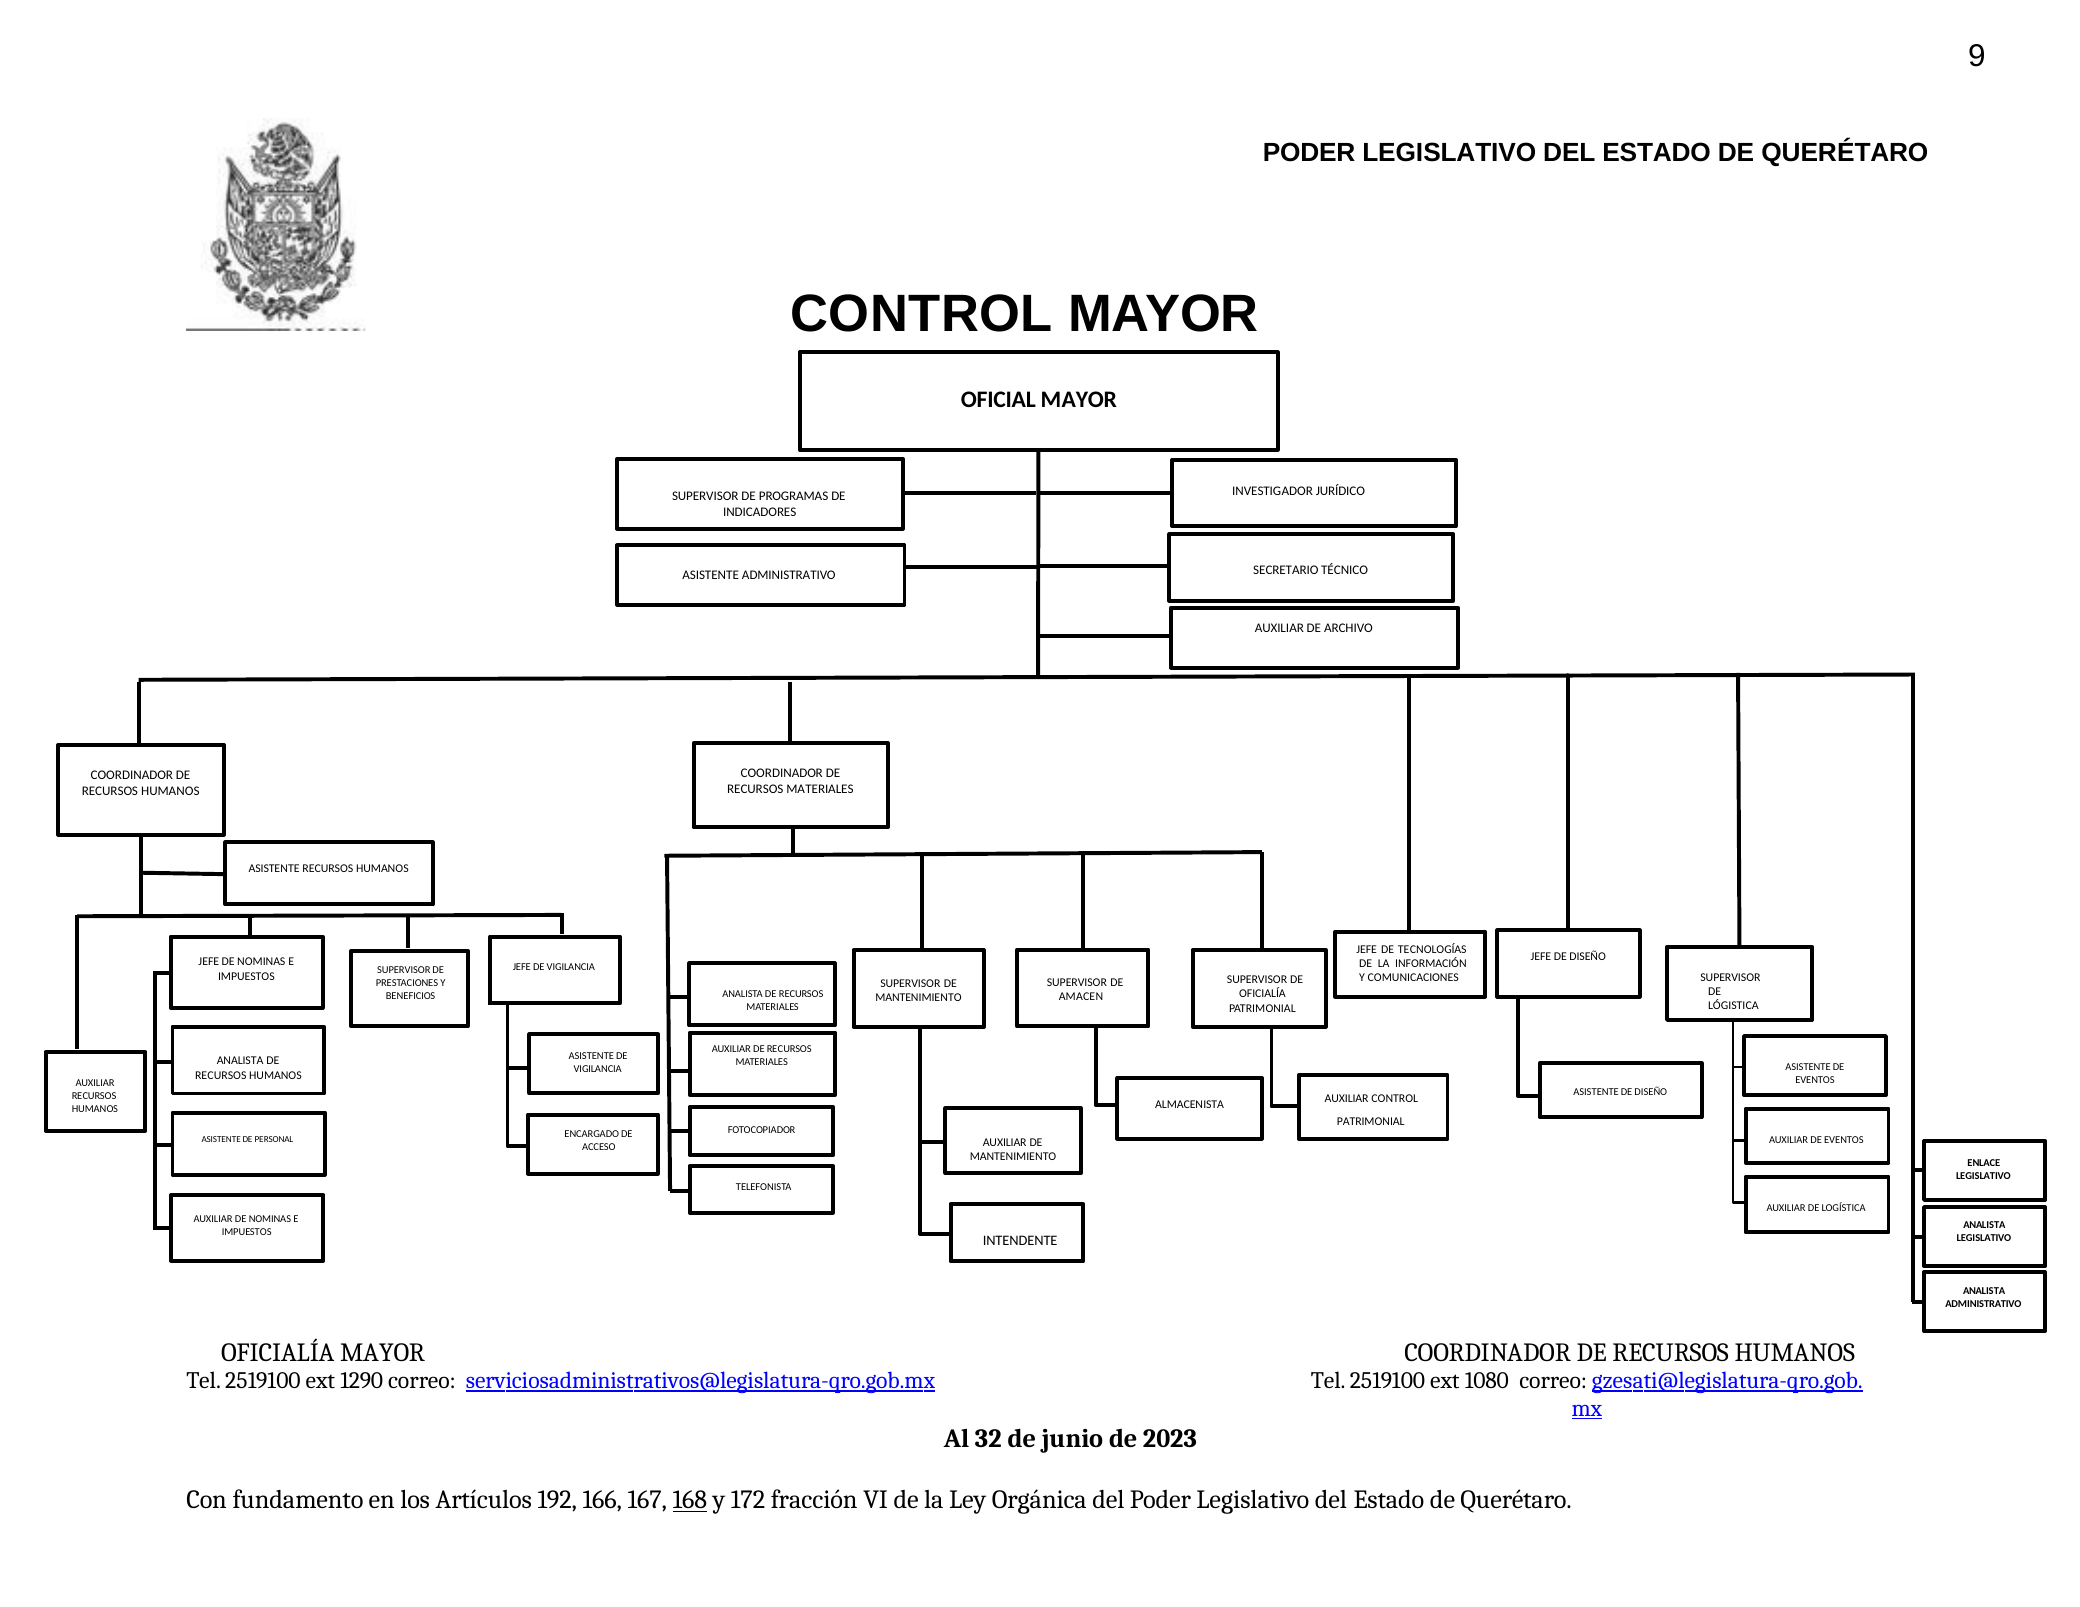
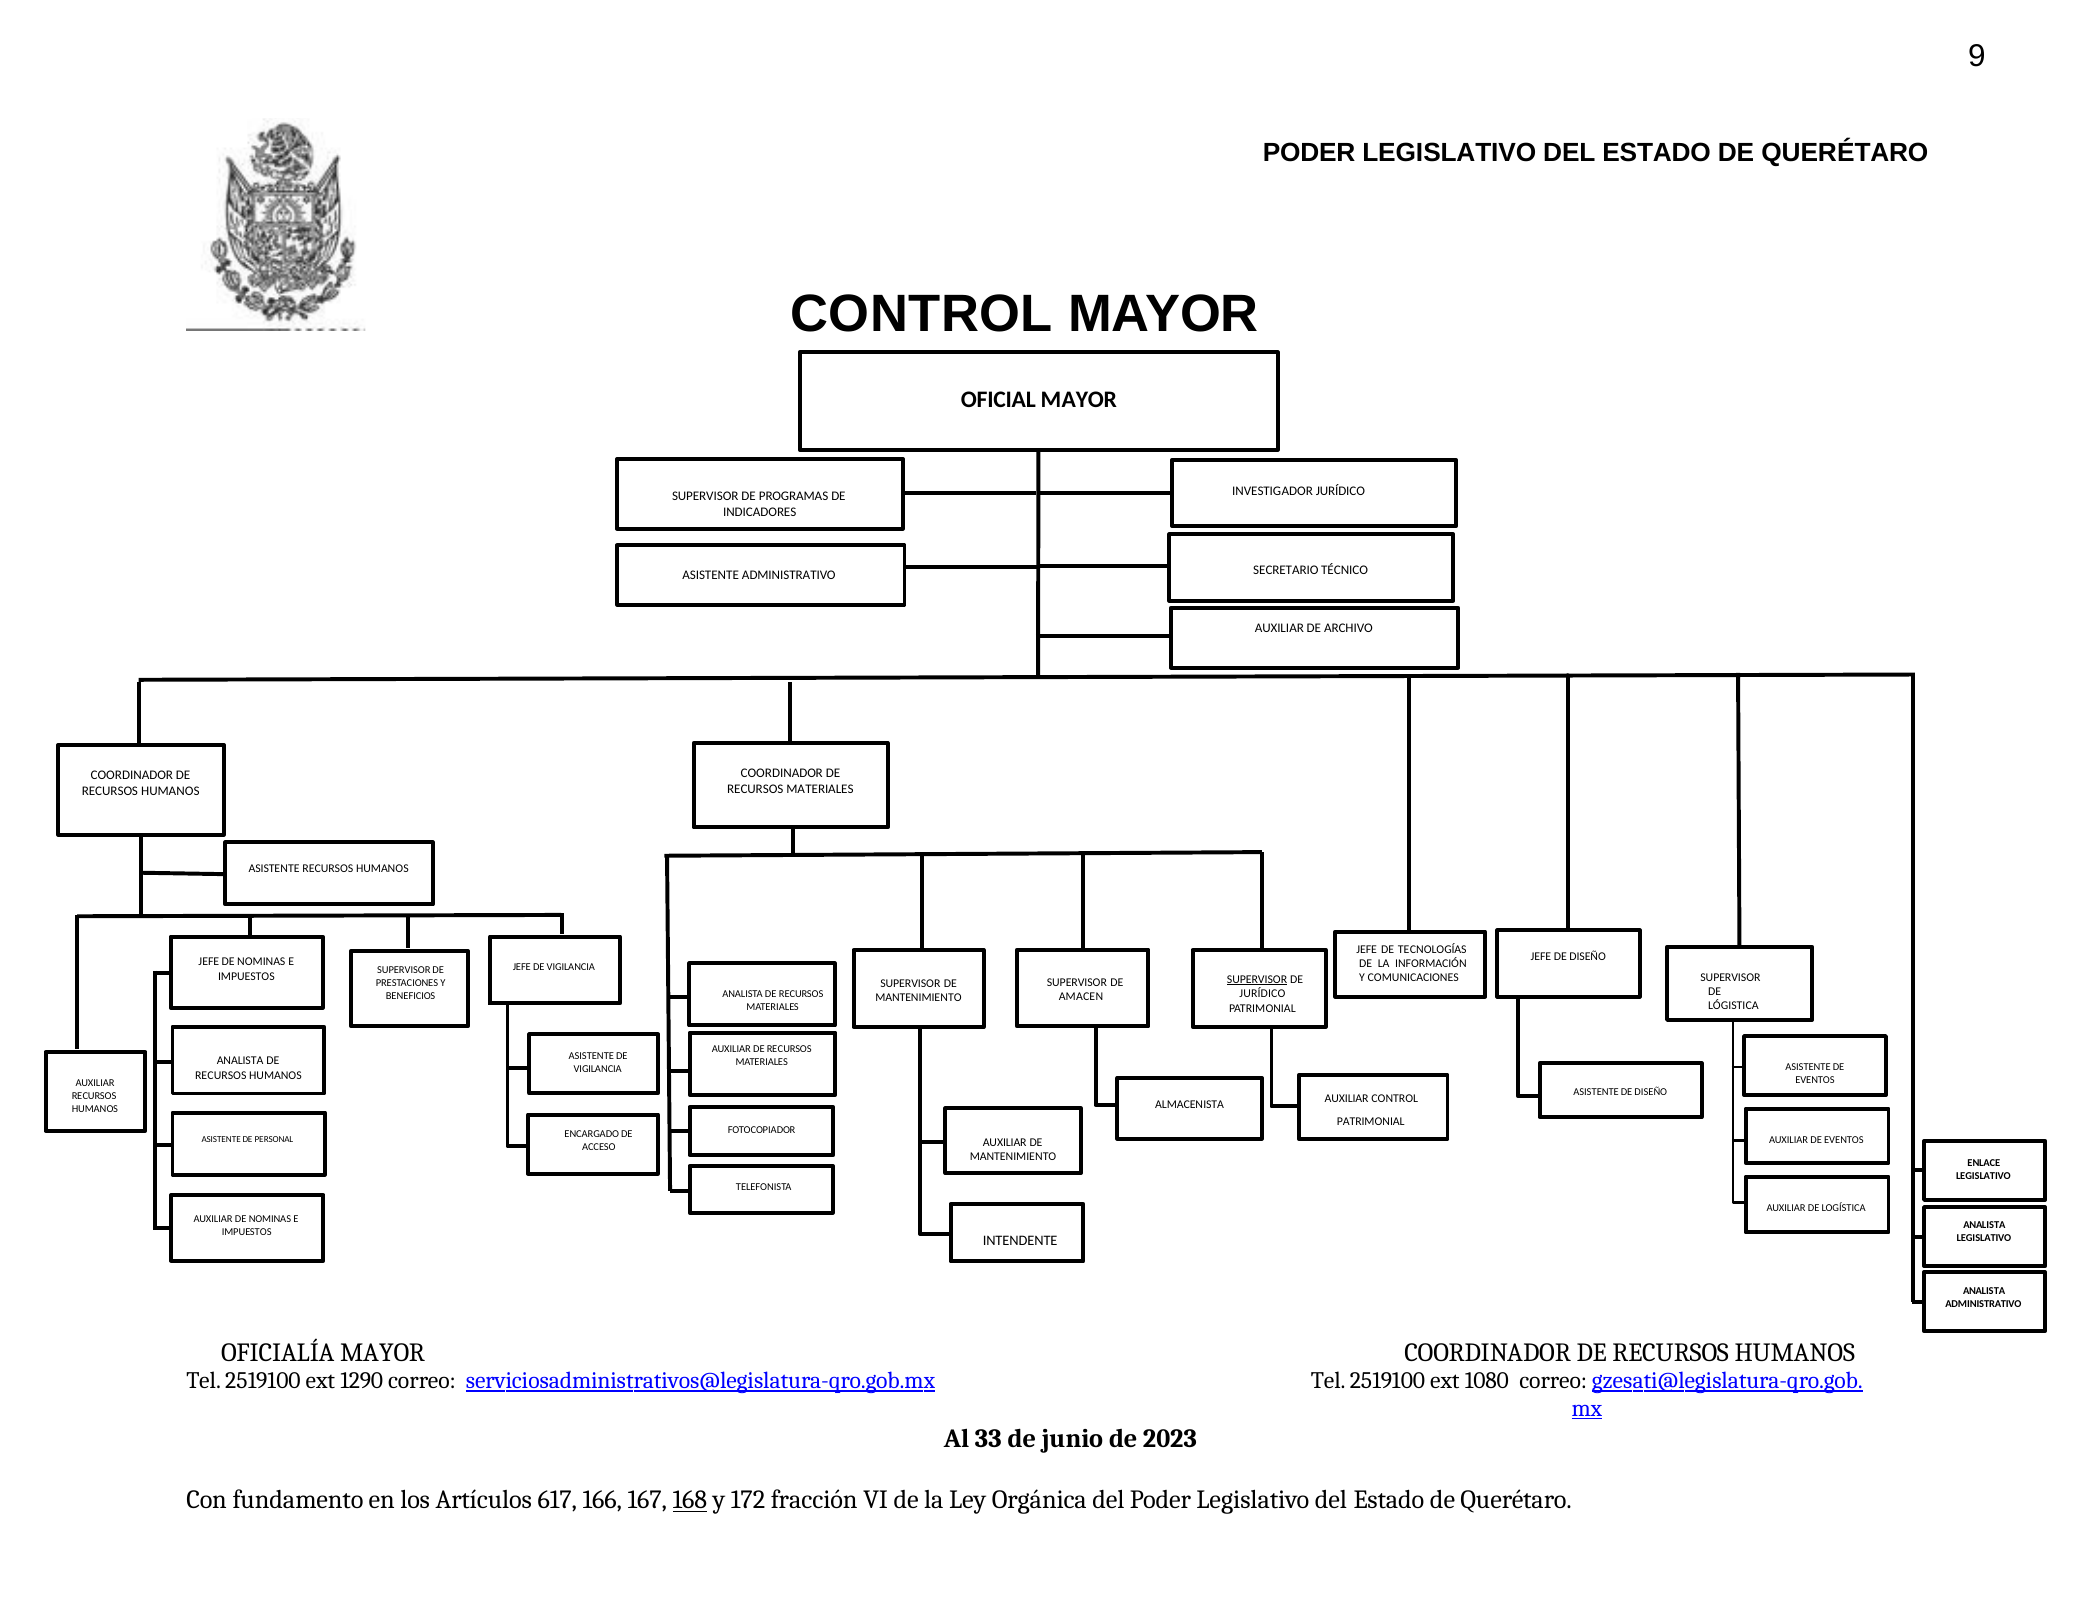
SUPERVISOR at (1257, 980) underline: none -> present
OFICIALÍA at (1262, 994): OFICIALÍA -> JURÍDICO
32: 32 -> 33
192: 192 -> 617
